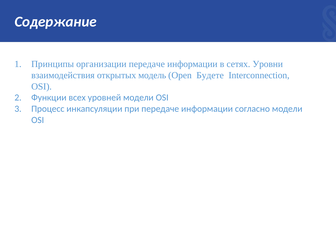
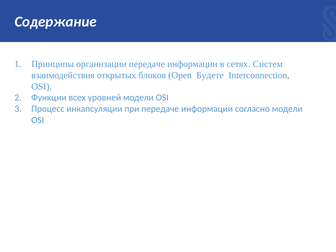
Уровни: Уровни -> Систем
модель: модель -> блоков
